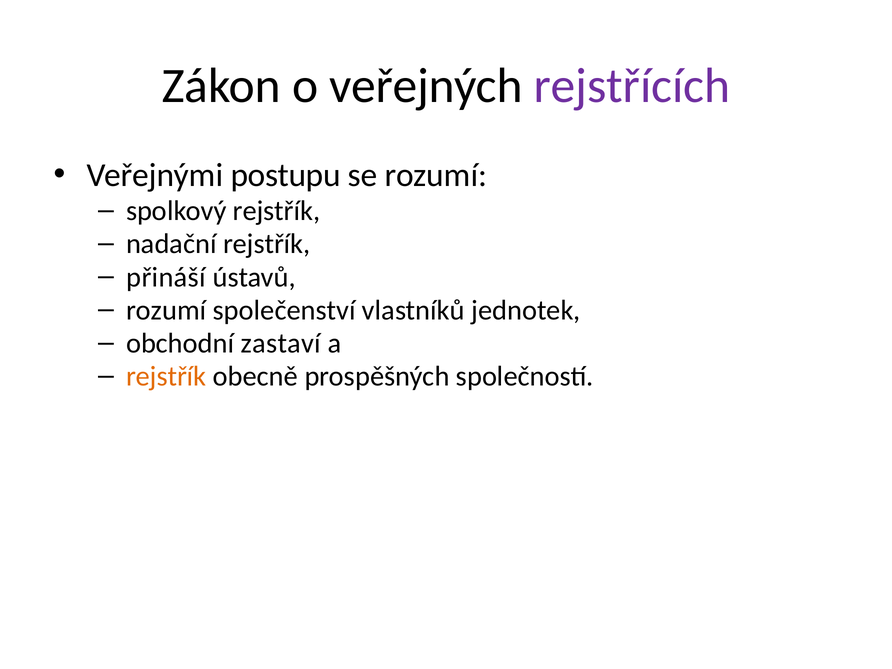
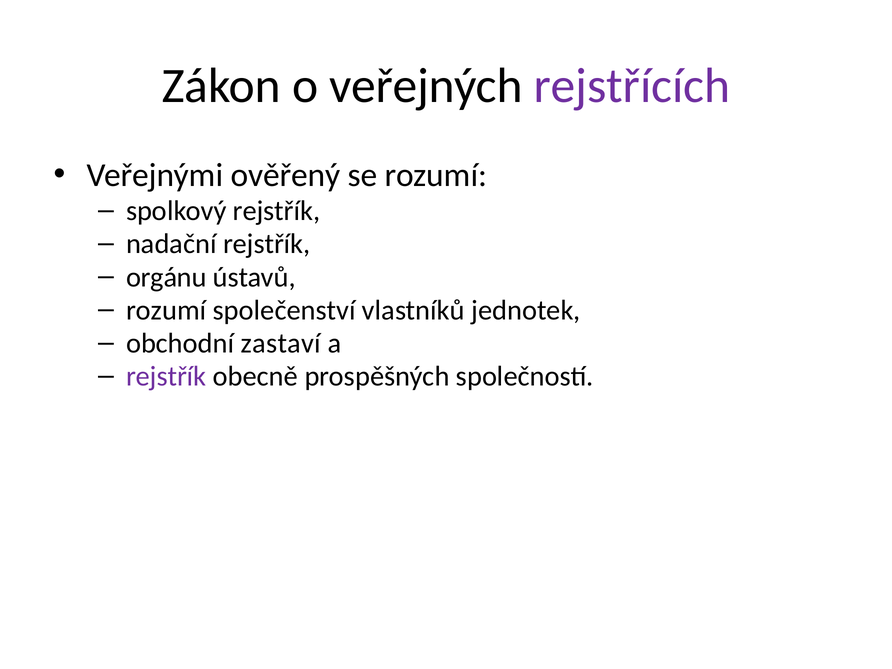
postupu: postupu -> ověřený
přináší: přináší -> orgánu
rejstřík at (166, 377) colour: orange -> purple
